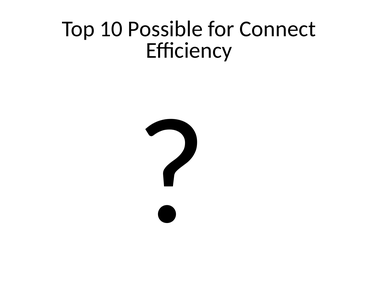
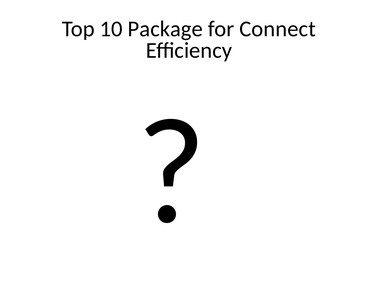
Possible: Possible -> Package
